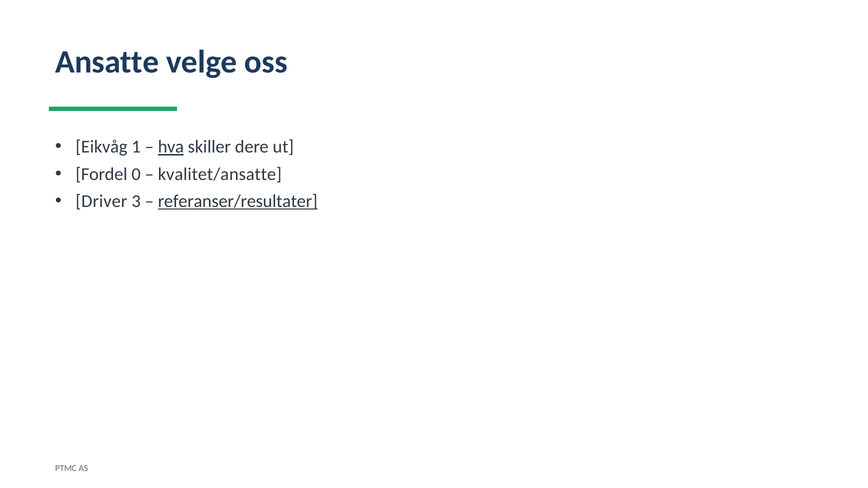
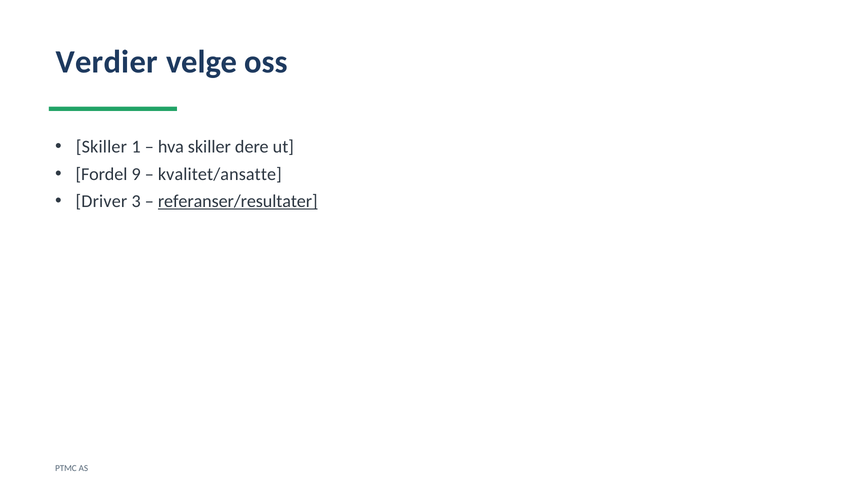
Ansatte: Ansatte -> Verdier
Eikvåg at (102, 147): Eikvåg -> Skiller
hva underline: present -> none
0: 0 -> 9
